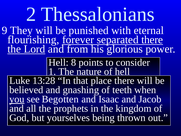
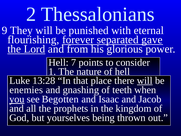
separated there: there -> gave
8: 8 -> 7
will at (145, 80) underline: none -> present
believed: believed -> enemies
